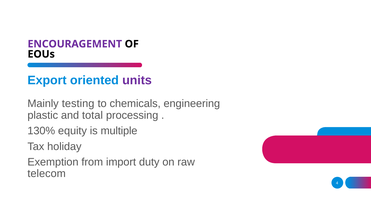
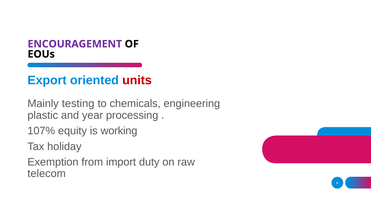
units colour: purple -> red
total: total -> year
130%: 130% -> 107%
multiple: multiple -> working
